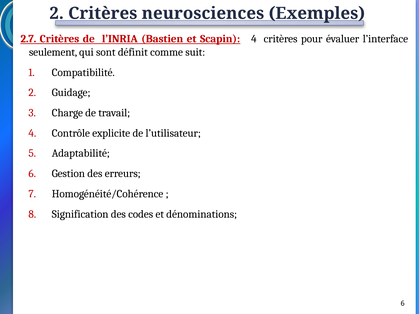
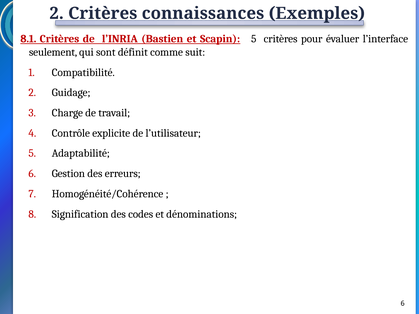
neurosciences: neurosciences -> connaissances
2.7: 2.7 -> 8.1
Scapin 4: 4 -> 5
